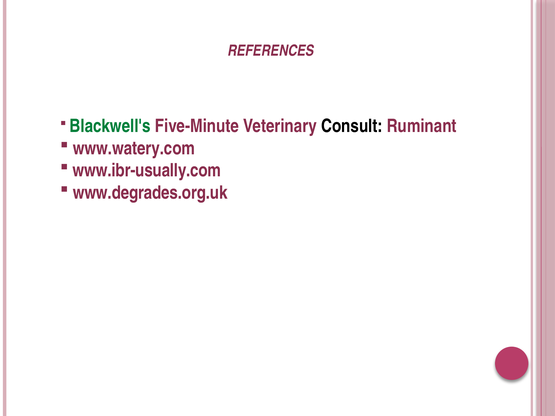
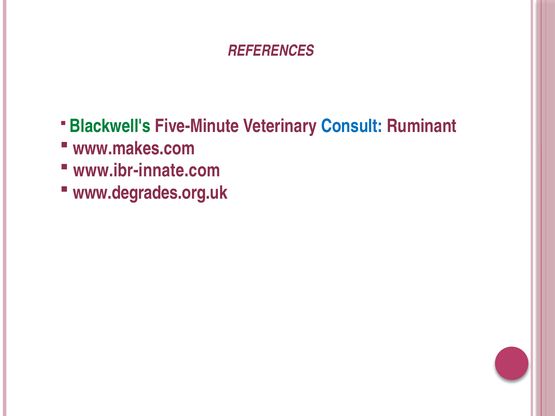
Consult colour: black -> blue
www.watery.com: www.watery.com -> www.makes.com
www.ibr-usually.com: www.ibr-usually.com -> www.ibr-innate.com
